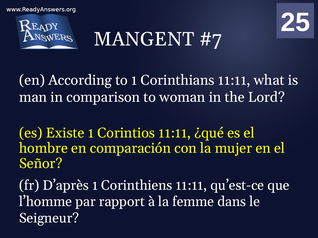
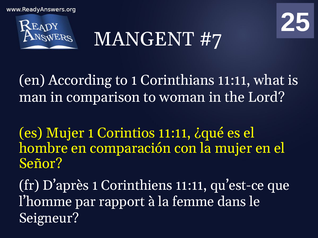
es Existe: Existe -> Mujer
